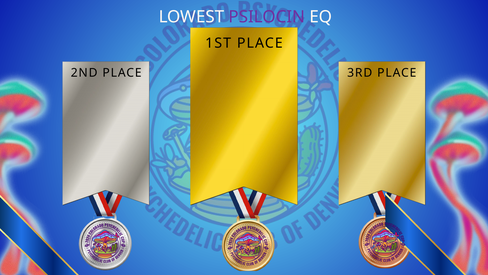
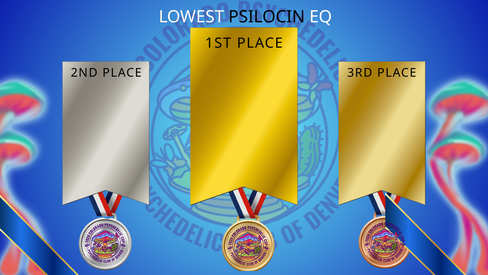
PSILOCIN colour: purple -> black
